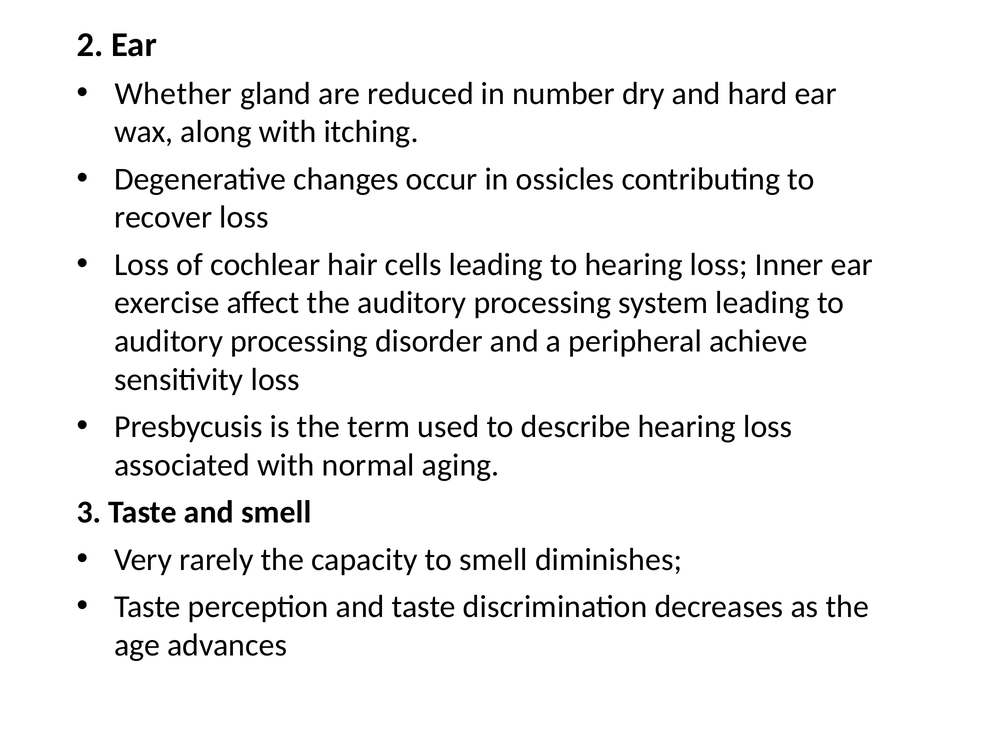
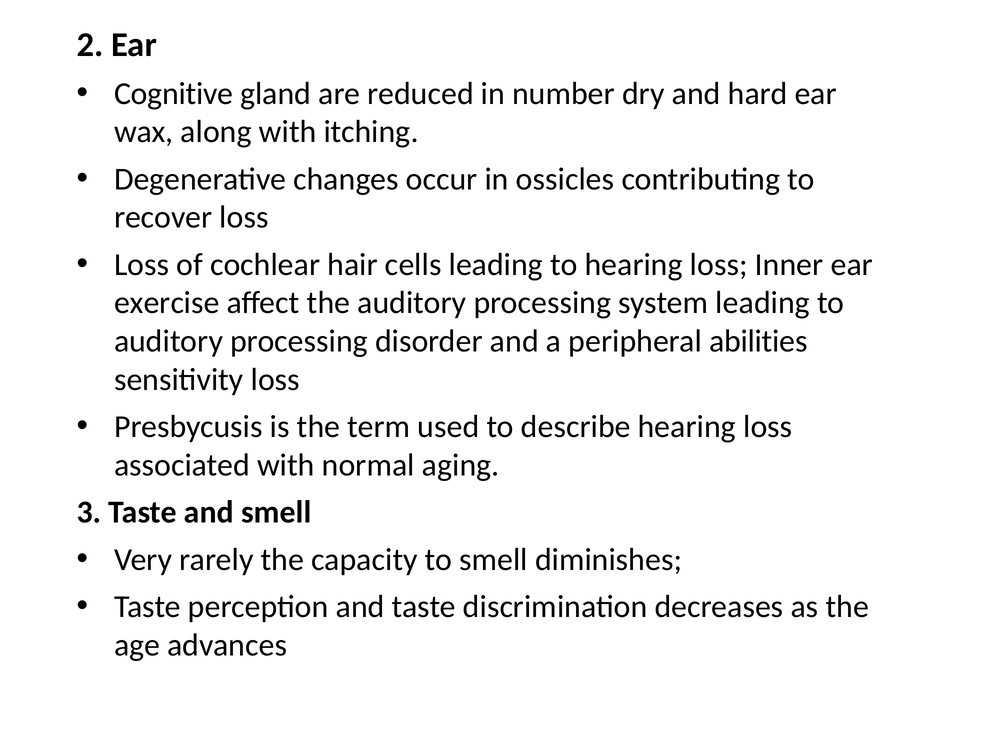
Whether: Whether -> Cognitive
achieve: achieve -> abilities
